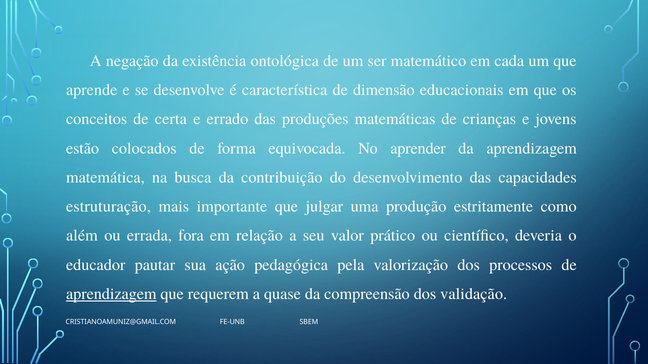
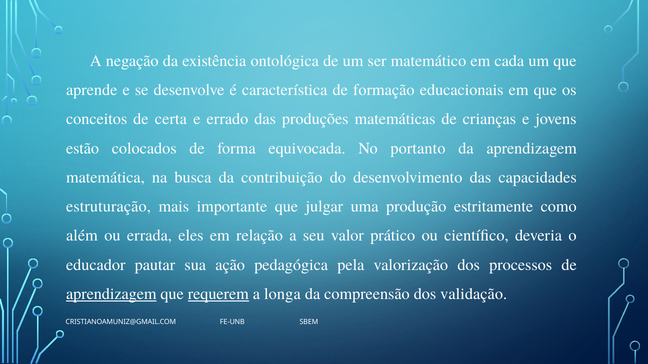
dimensão: dimensão -> formação
aprender: aprender -> portanto
fora: fora -> eles
requerem underline: none -> present
quase: quase -> longa
